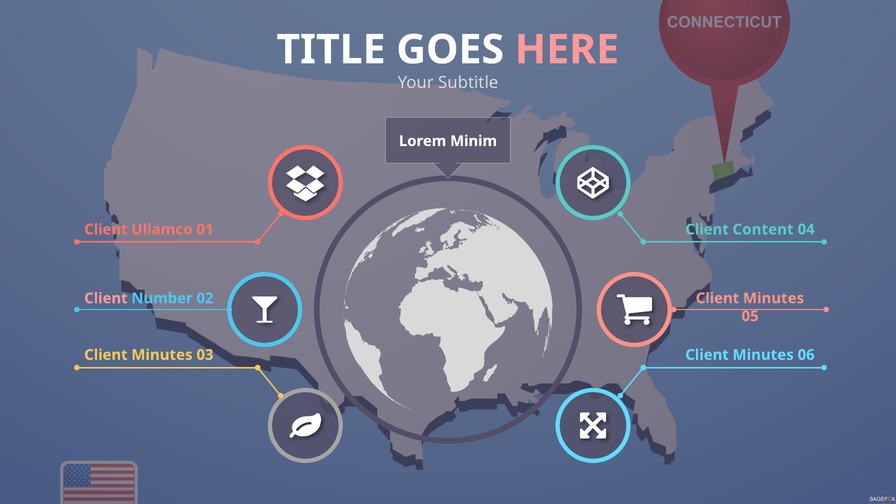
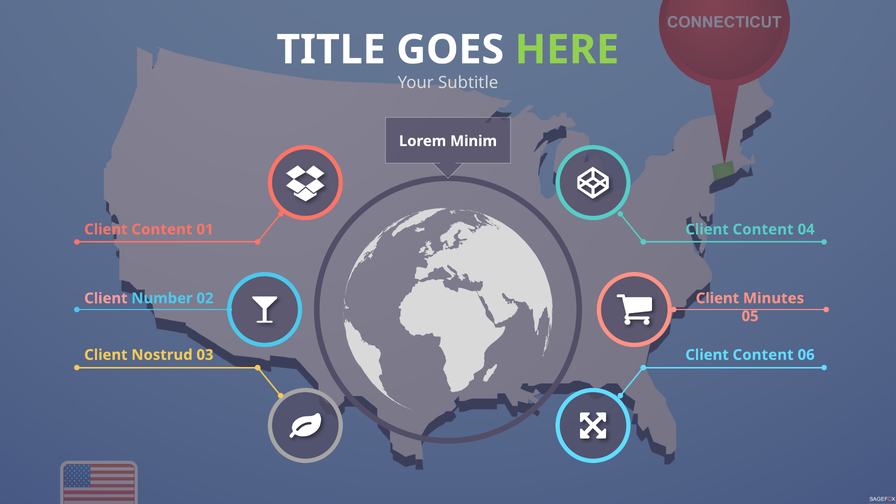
HERE colour: pink -> light green
Ullamco at (162, 229): Ullamco -> Content
Minutes at (162, 355): Minutes -> Nostrud
Minutes at (763, 355): Minutes -> Content
